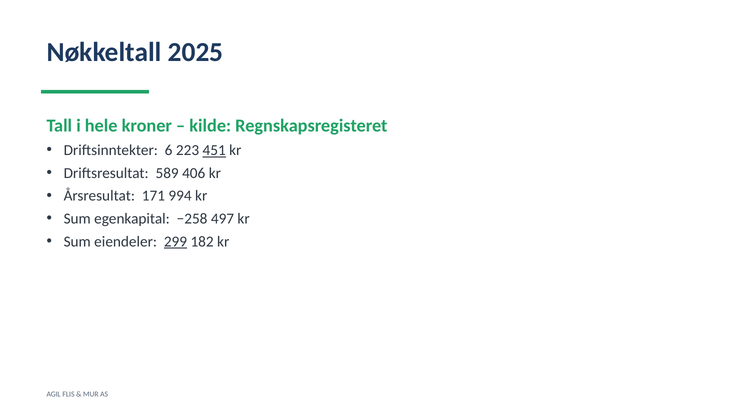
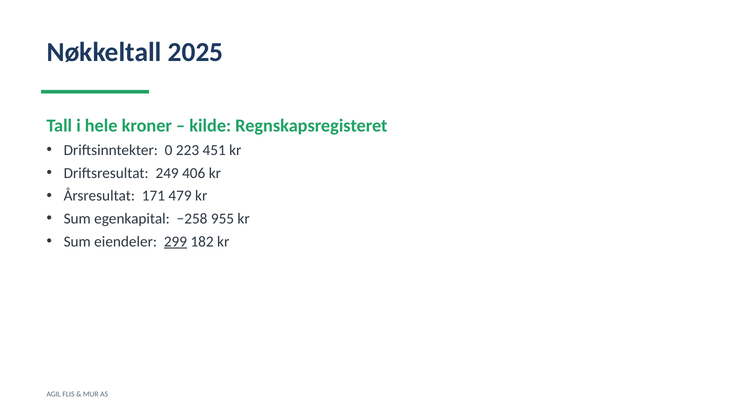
6: 6 -> 0
451 underline: present -> none
589: 589 -> 249
994: 994 -> 479
497: 497 -> 955
